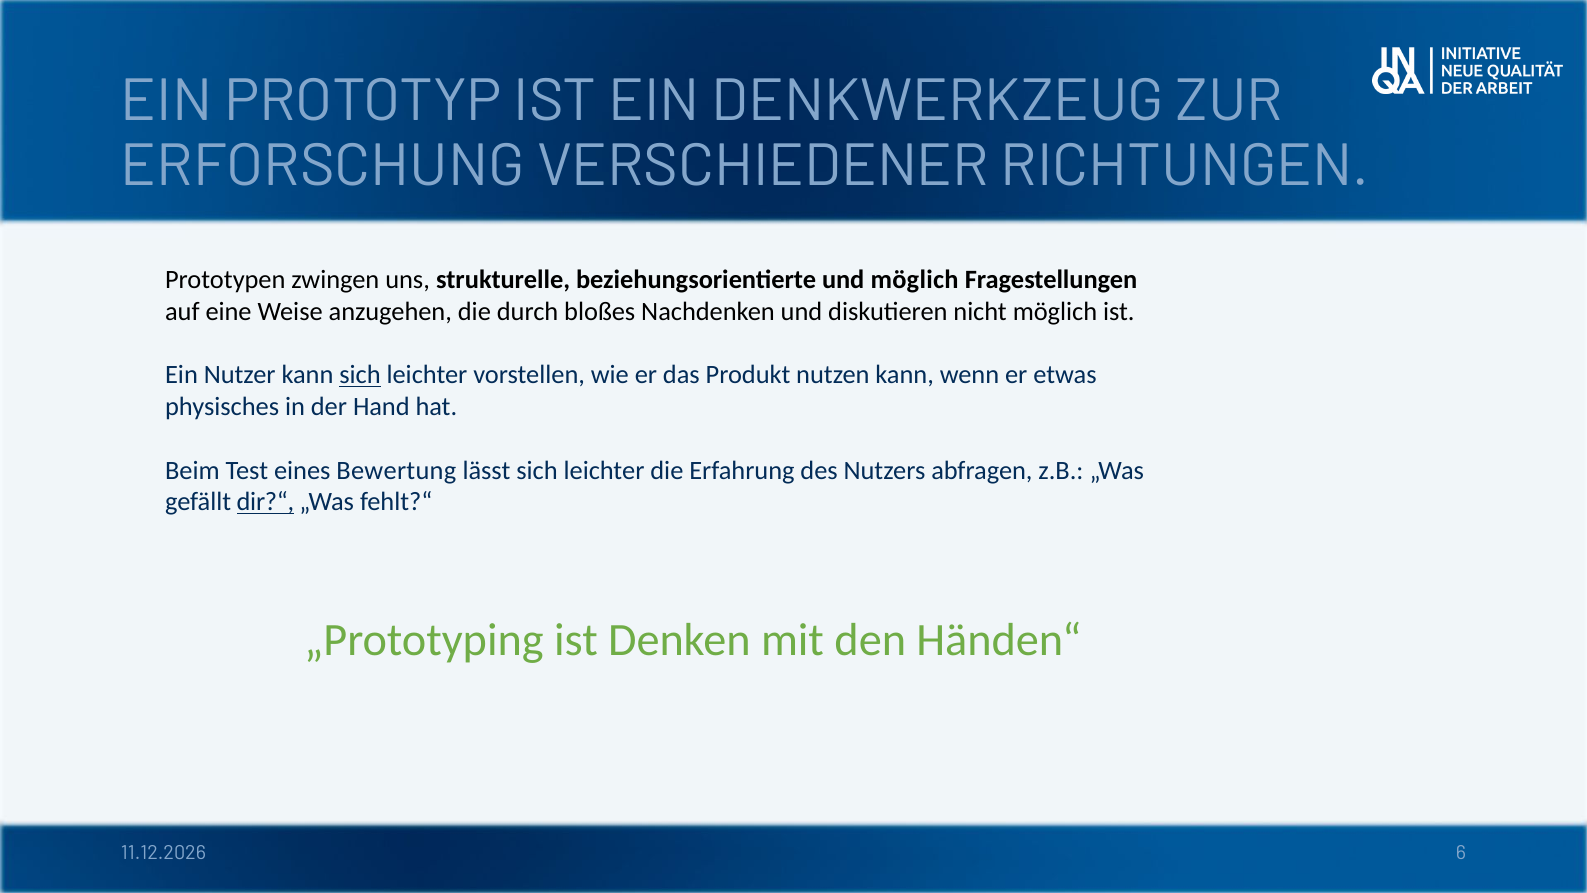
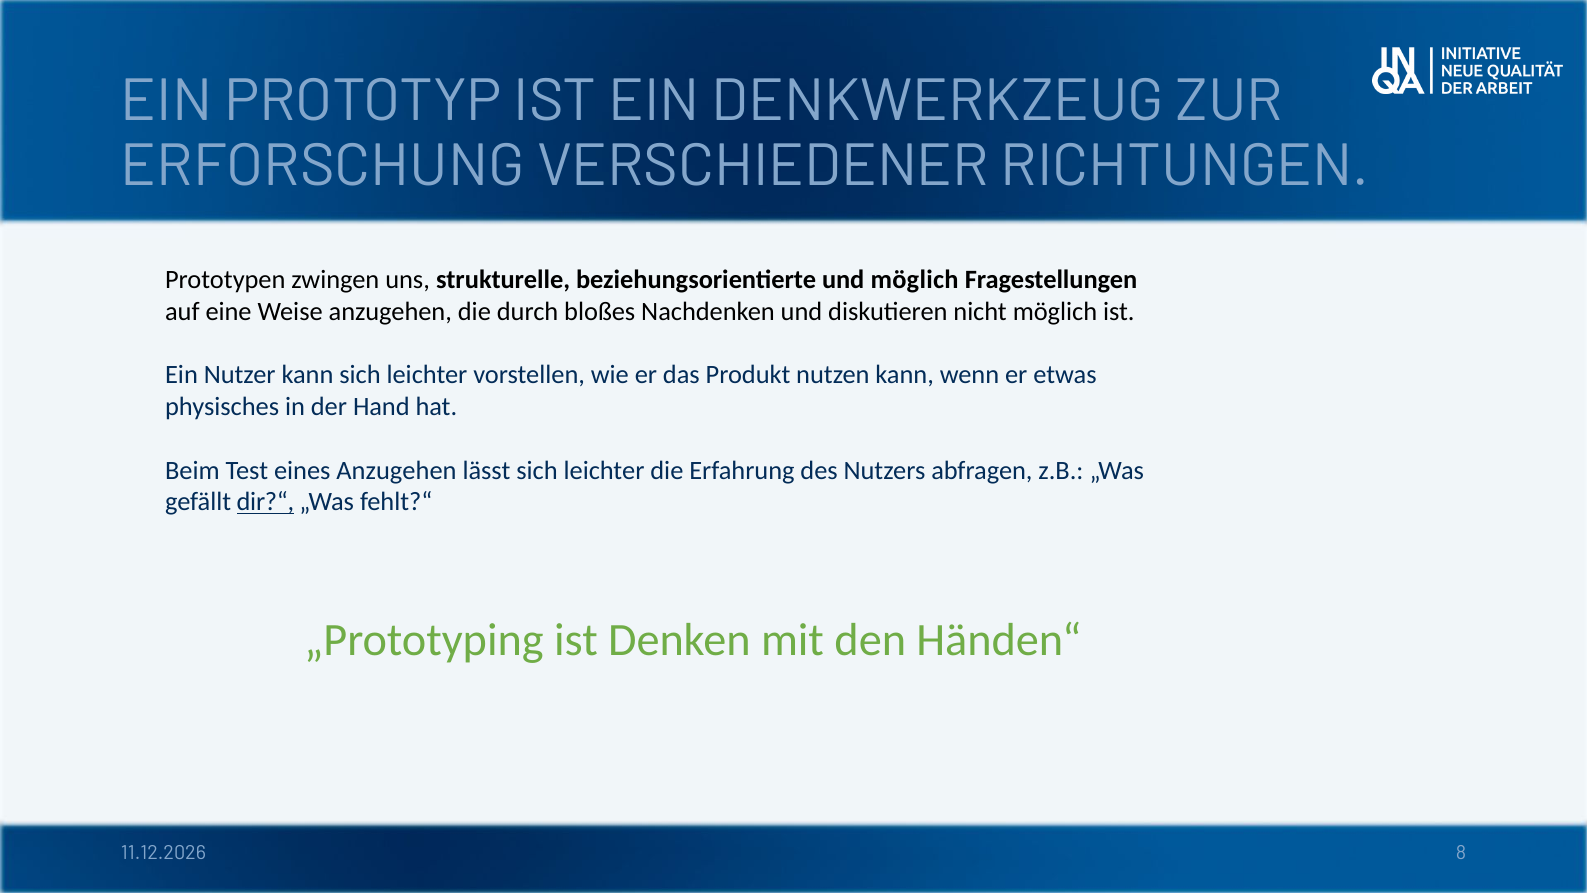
sich at (360, 375) underline: present -> none
eines Bewertung: Bewertung -> Anzugehen
6: 6 -> 8
